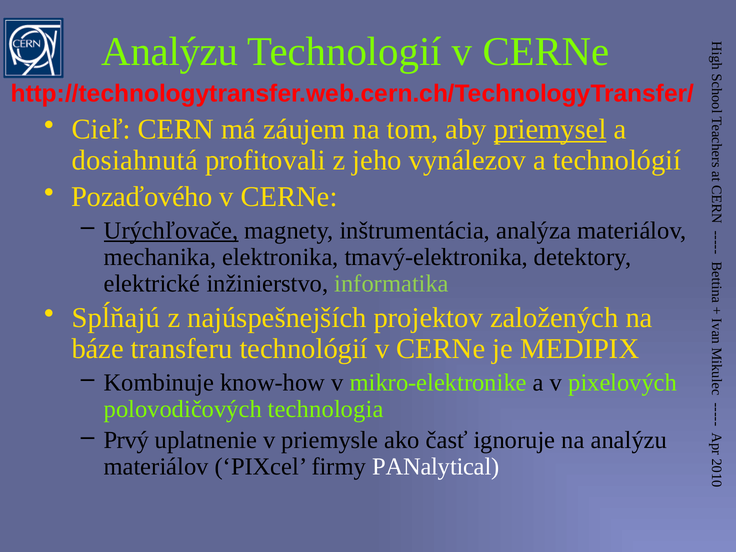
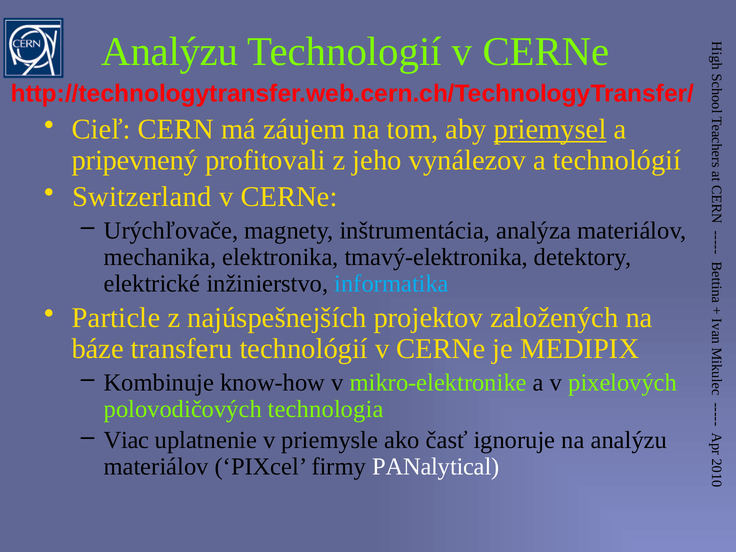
dosiahnutá: dosiahnutá -> pripevnený
Pozaďového: Pozaďového -> Switzerland
Urýchľovače underline: present -> none
informatika colour: light green -> light blue
Spĺňajú: Spĺňajú -> Particle
Prvý: Prvý -> Viac
